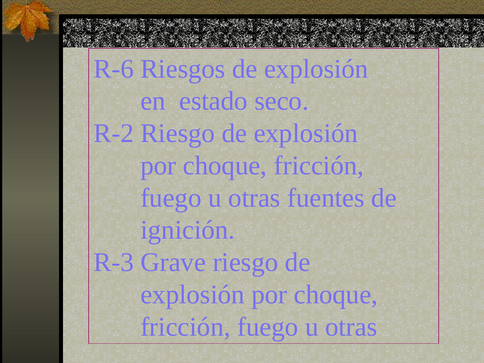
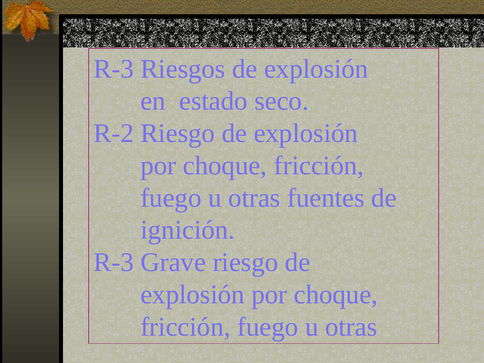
R-6 at (114, 69): R-6 -> R-3
